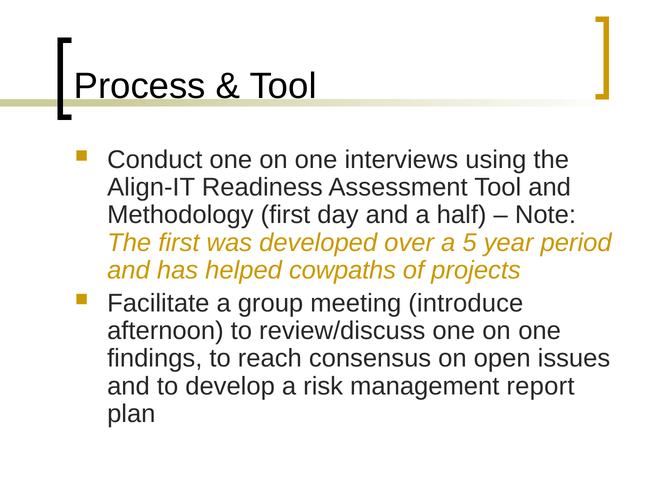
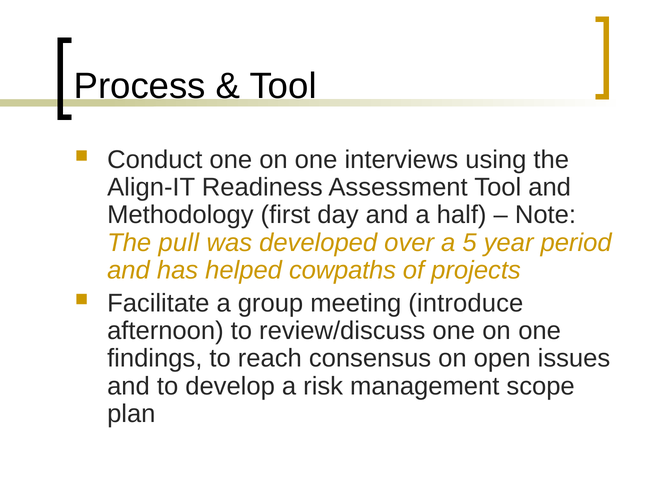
The first: first -> pull
report: report -> scope
